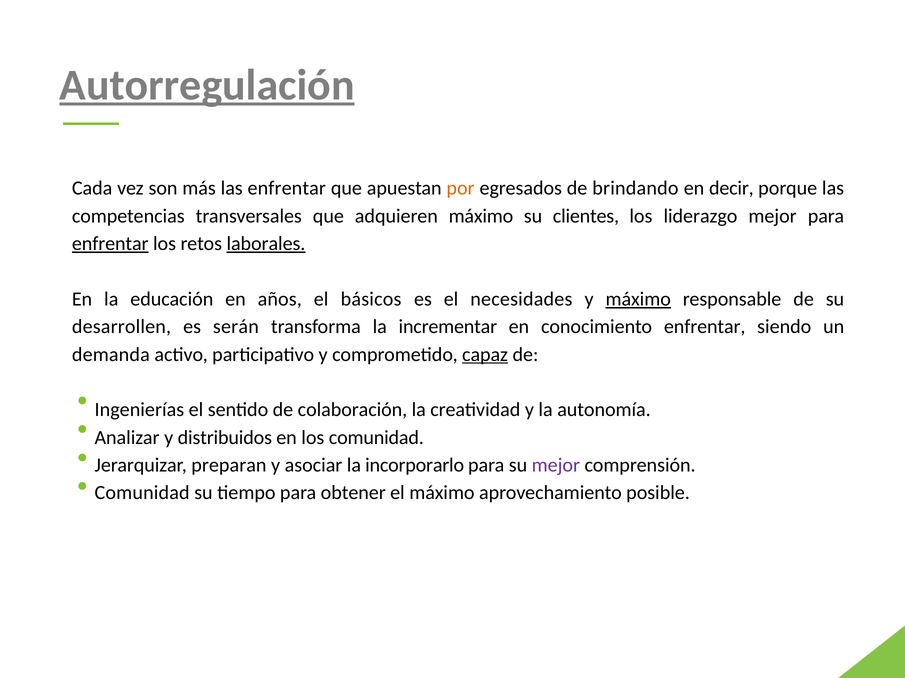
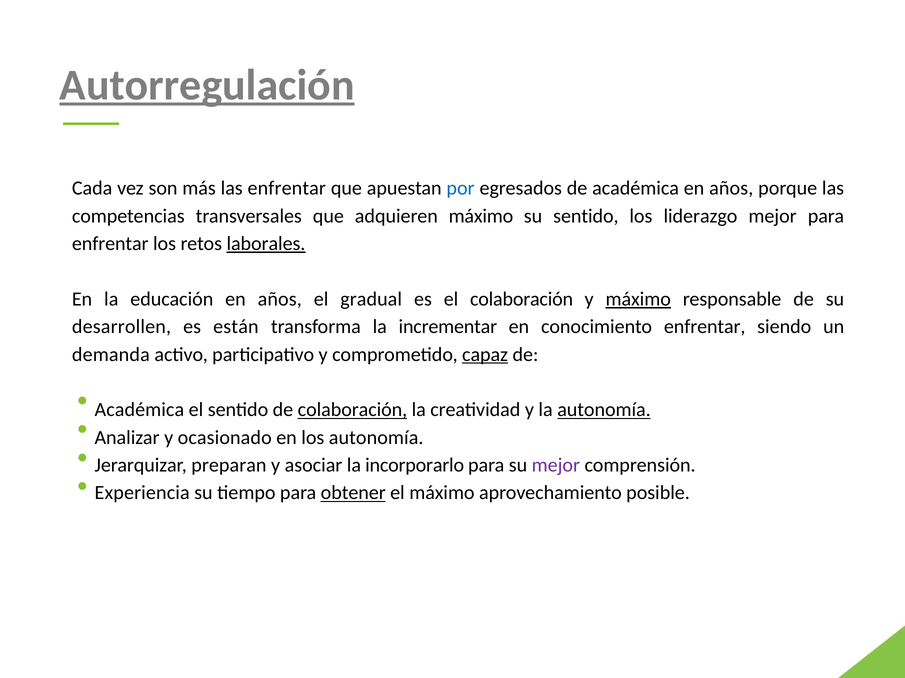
por colour: orange -> blue
egresados de brindando: brindando -> académica
decir at (731, 188): decir -> años
su clientes: clientes -> sentido
enfrentar at (110, 244) underline: present -> none
básicos: básicos -> gradual
el necesidades: necesidades -> colaboración
serán: serán -> están
Ingenierías at (139, 410): Ingenierías -> Académica
colaboración at (352, 410) underline: none -> present
autonomía at (604, 410) underline: none -> present
distribuidos: distribuidos -> ocasionado
los comunidad: comunidad -> autonomía
Comunidad at (142, 493): Comunidad -> Experiencia
obtener underline: none -> present
